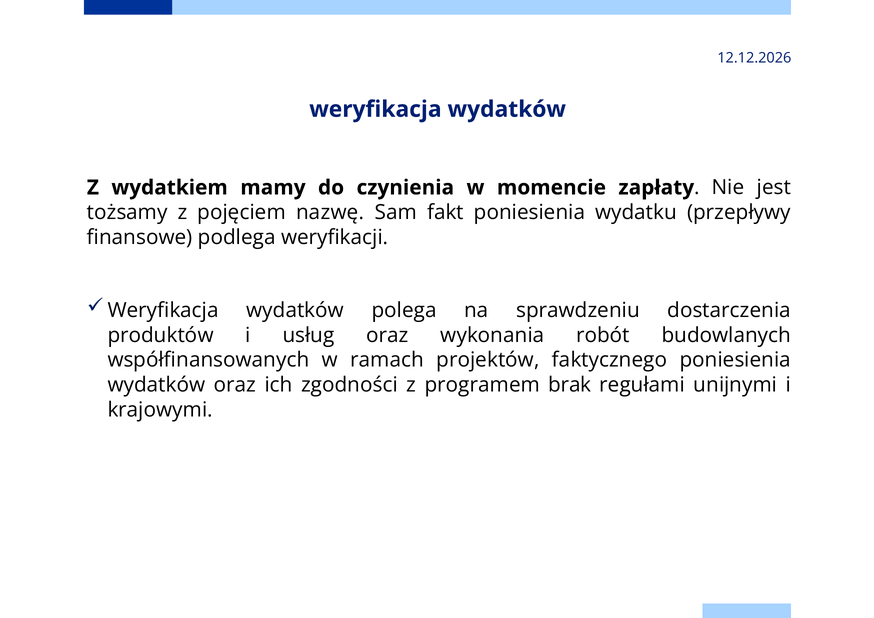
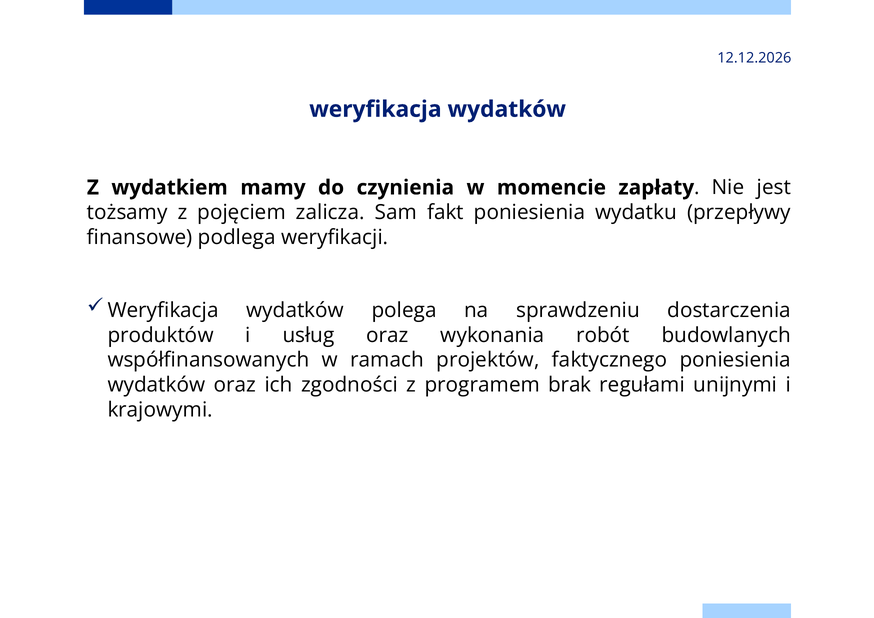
nazwę: nazwę -> zalicza
